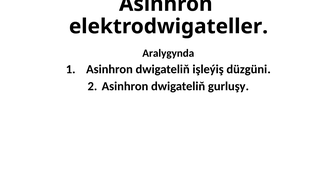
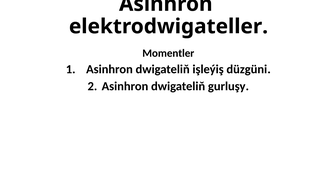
Aralygynda: Aralygynda -> Momentler
